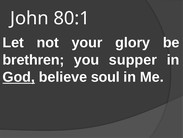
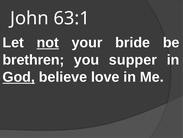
80:1: 80:1 -> 63:1
not underline: none -> present
glory: glory -> bride
soul: soul -> love
